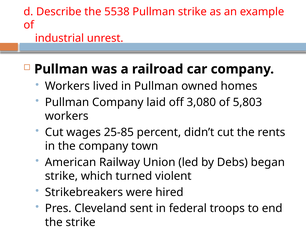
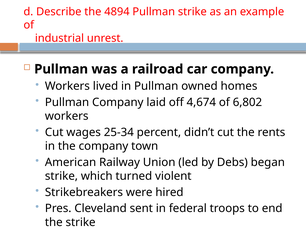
5538: 5538 -> 4894
3,080: 3,080 -> 4,674
5,803: 5,803 -> 6,802
25-85: 25-85 -> 25-34
